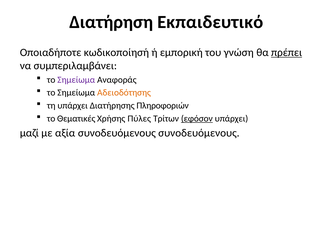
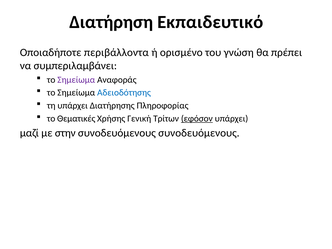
κωδικοποίησή: κωδικοποίησή -> περιβάλλοντα
εμπορική: εμπορική -> ορισμένο
πρέπει underline: present -> none
Αδειοδότησης colour: orange -> blue
Πληροφοριών: Πληροφοριών -> Πληροφορίας
Πύλες: Πύλες -> Γενική
αξία: αξία -> στην
